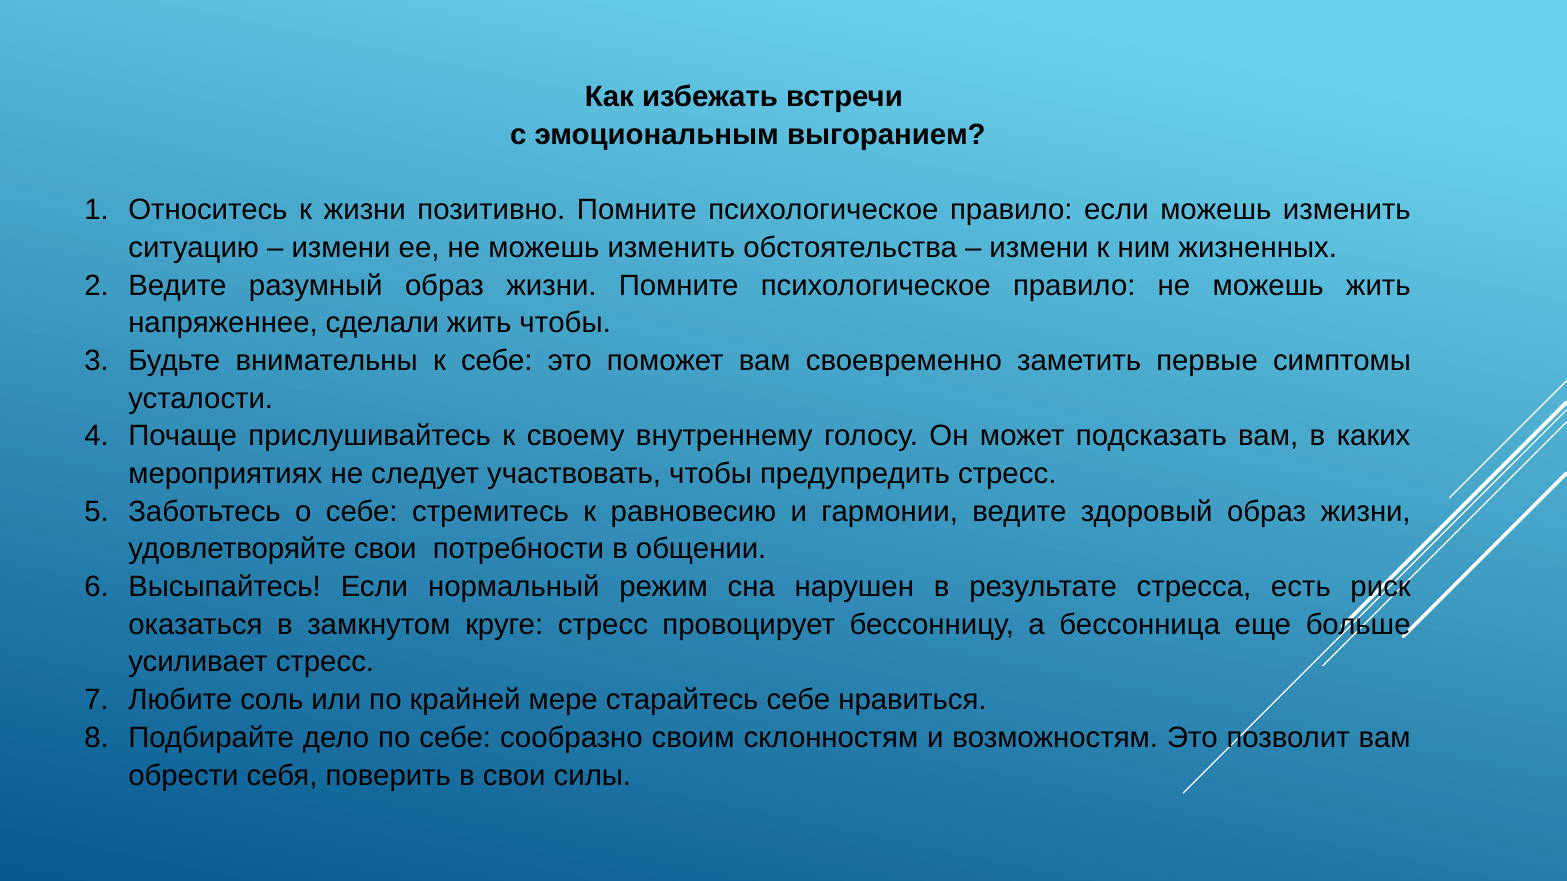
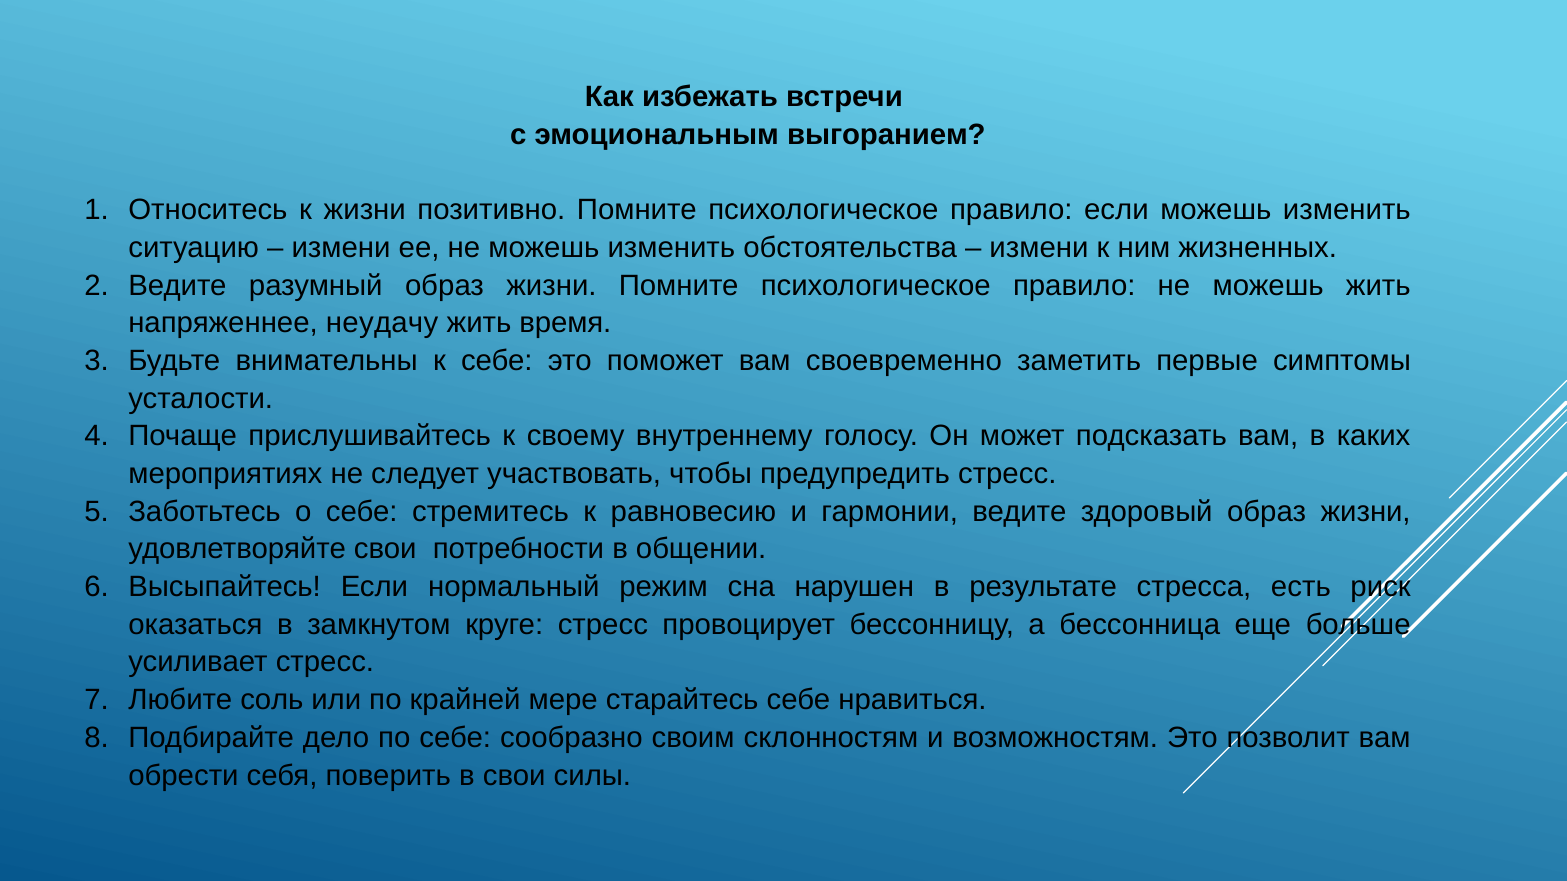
сделали: сделали -> неудачу
жить чтобы: чтобы -> время
